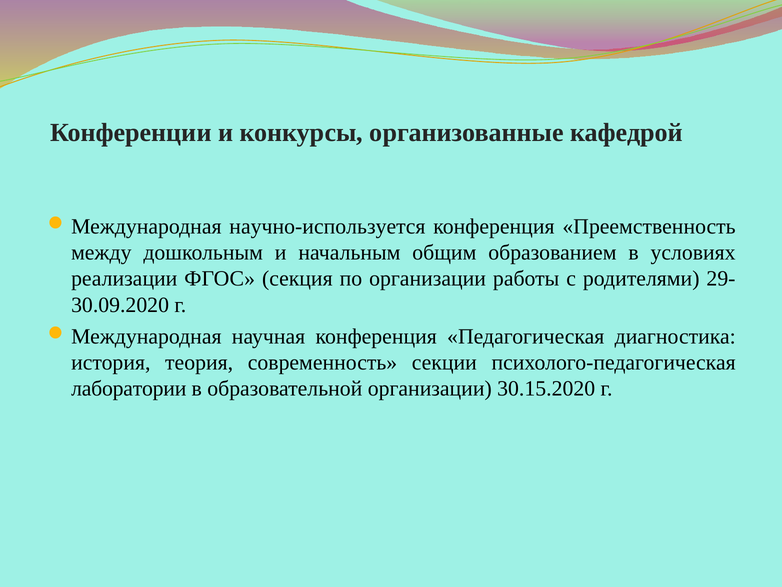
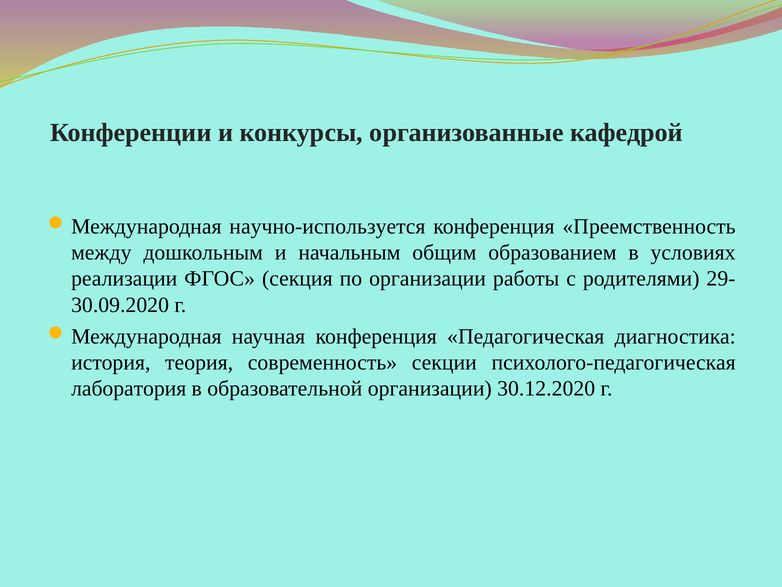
лаборатории: лаборатории -> лаборатория
30.15.2020: 30.15.2020 -> 30.12.2020
